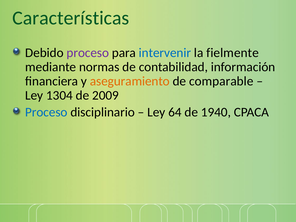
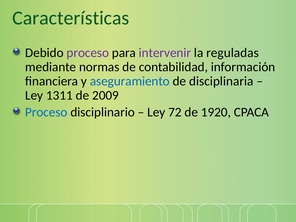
intervenir colour: blue -> purple
fielmente: fielmente -> reguladas
aseguramiento colour: orange -> blue
comparable: comparable -> disciplinaria
1304: 1304 -> 1311
64: 64 -> 72
1940: 1940 -> 1920
